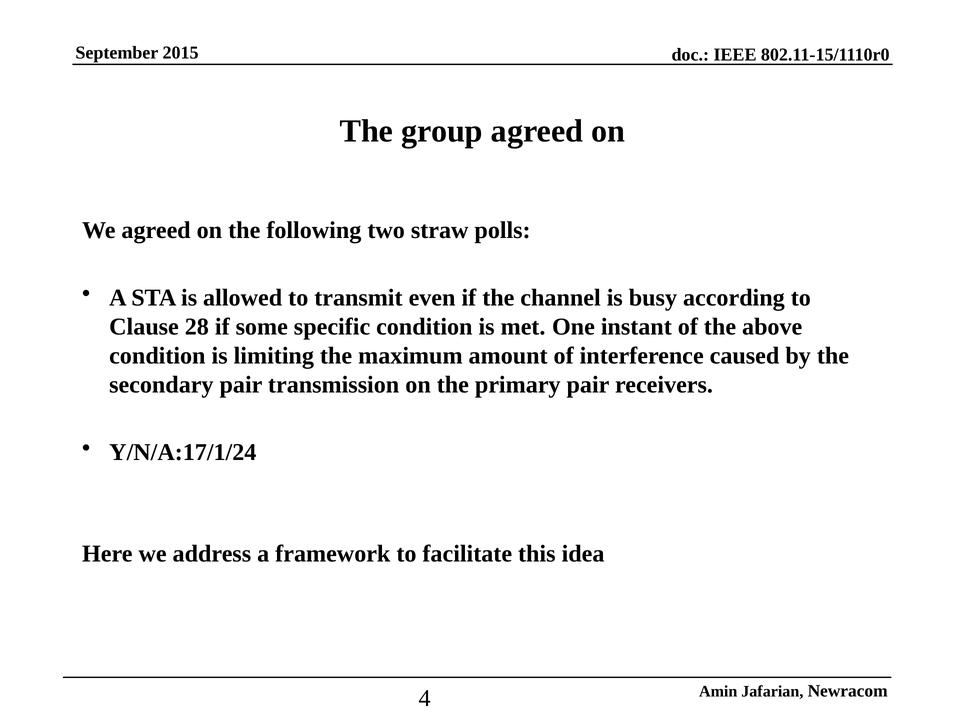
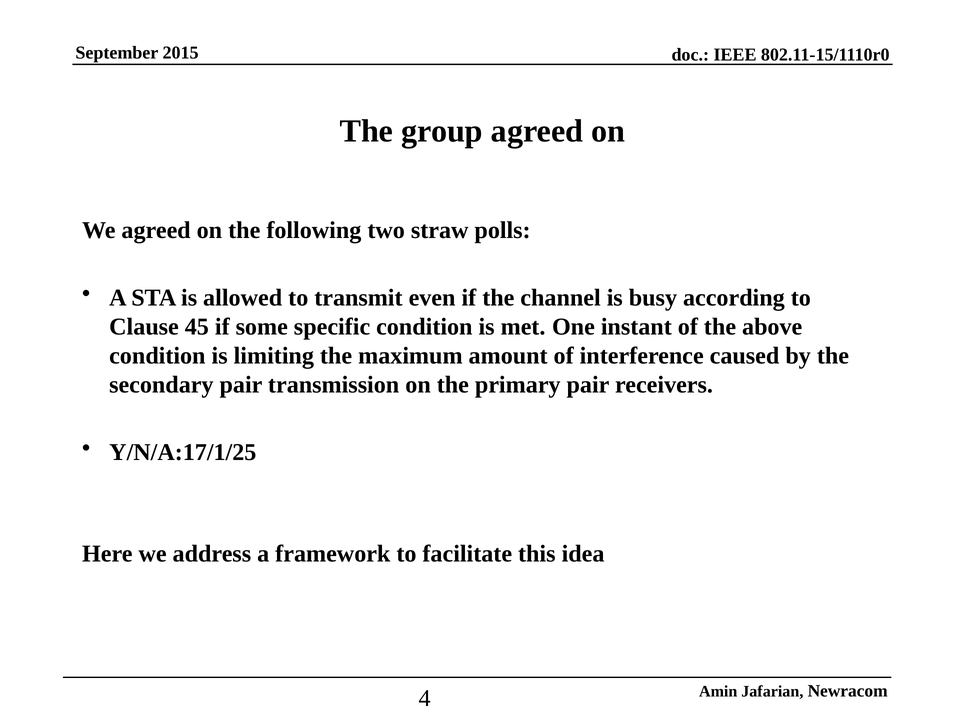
28: 28 -> 45
Y/N/A:17/1/24: Y/N/A:17/1/24 -> Y/N/A:17/1/25
